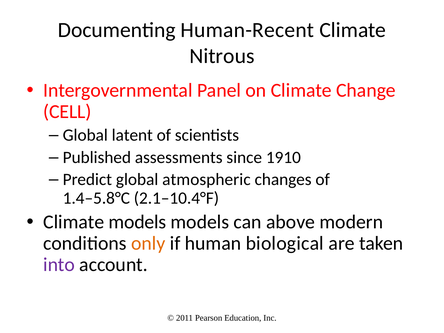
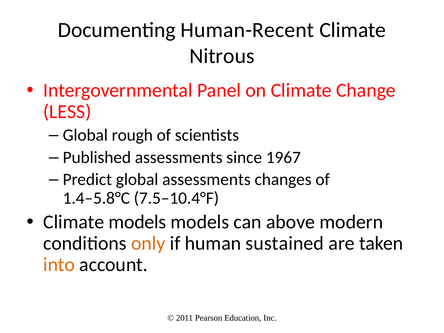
CELL: CELL -> LESS
latent: latent -> rough
1910: 1910 -> 1967
global atmospheric: atmospheric -> assessments
2.1–10.4°F: 2.1–10.4°F -> 7.5–10.4°F
biological: biological -> sustained
into colour: purple -> orange
